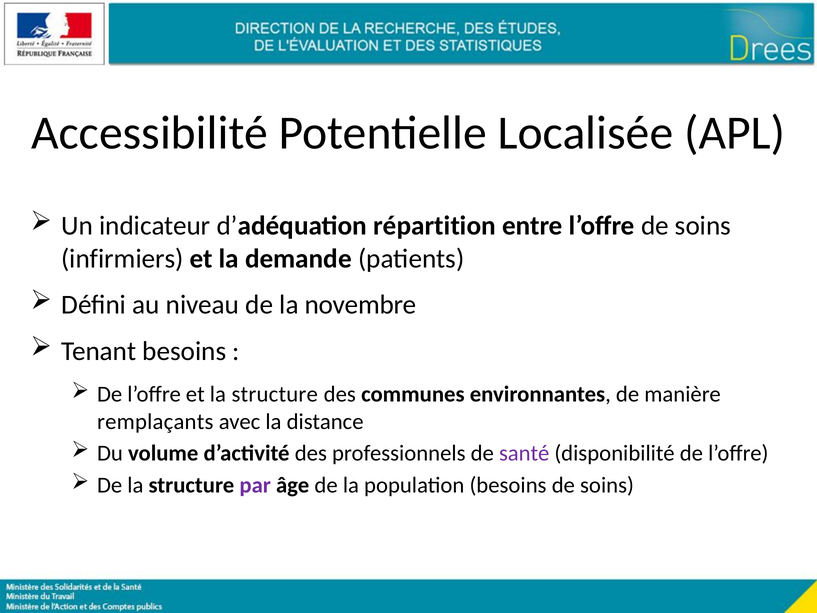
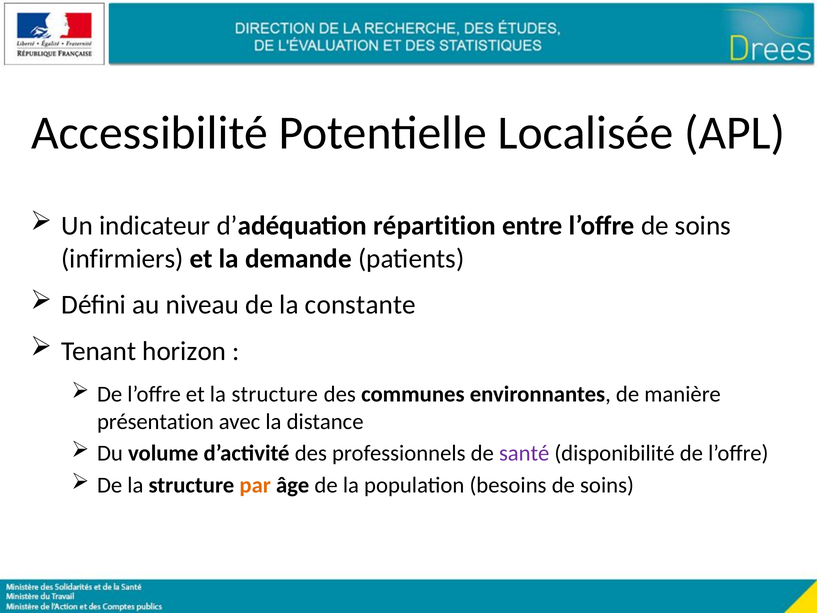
novembre: novembre -> constante
Tenant besoins: besoins -> horizon
remplaçants: remplaçants -> présentation
par colour: purple -> orange
